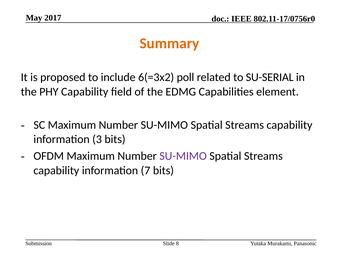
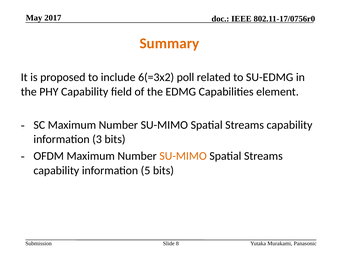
SU-SERIAL: SU-SERIAL -> SU-EDMG
SU-MIMO at (183, 156) colour: purple -> orange
7: 7 -> 5
